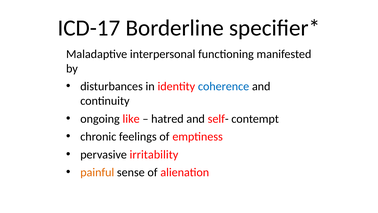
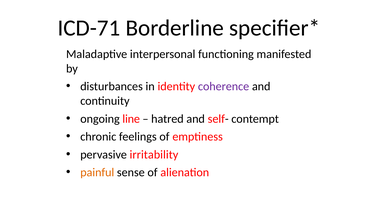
ICD-17: ICD-17 -> ICD-71
coherence colour: blue -> purple
like: like -> line
